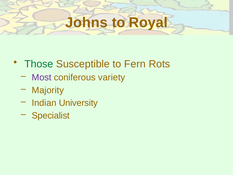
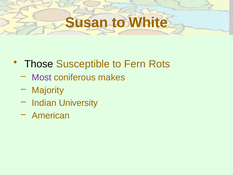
Johns: Johns -> Susan
Royal: Royal -> White
Those colour: green -> black
variety: variety -> makes
Specialist: Specialist -> American
